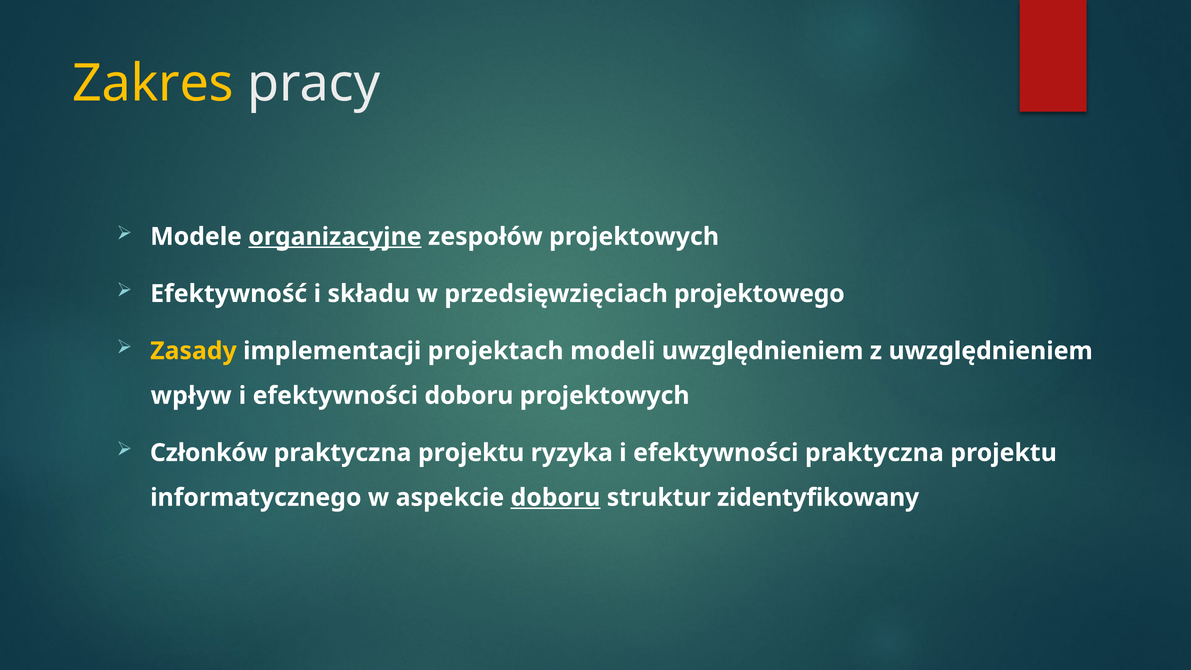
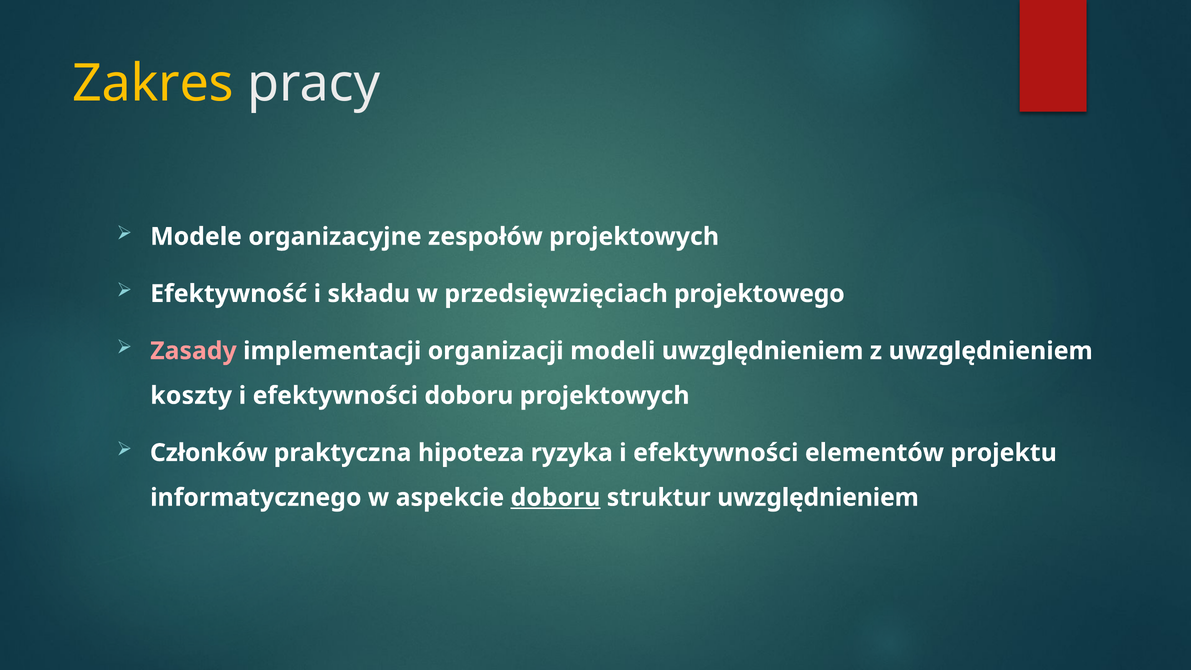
organizacyjne underline: present -> none
Zasady colour: yellow -> pink
projektach: projektach -> organizacji
wpływ: wpływ -> koszty
projektu at (471, 453): projektu -> hipoteza
efektywności praktyczna: praktyczna -> elementów
struktur zidentyfikowany: zidentyfikowany -> uwzględnieniem
